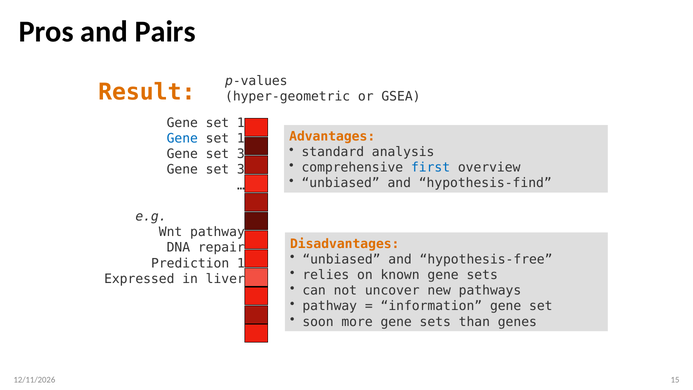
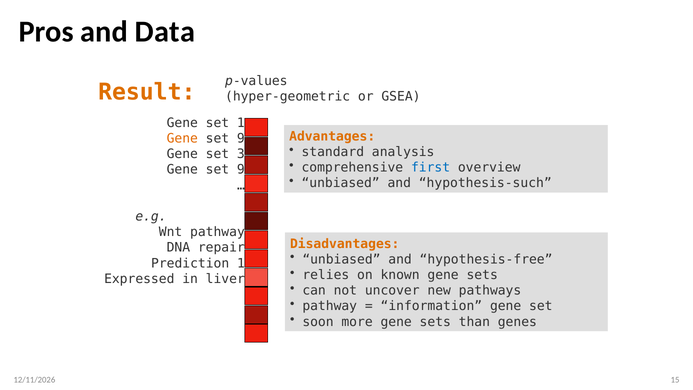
Pairs: Pairs -> Data
Gene at (182, 138) colour: blue -> orange
1 at (241, 138): 1 -> 9
3 at (241, 170): 3 -> 9
hypothesis-find: hypothesis-find -> hypothesis-such
